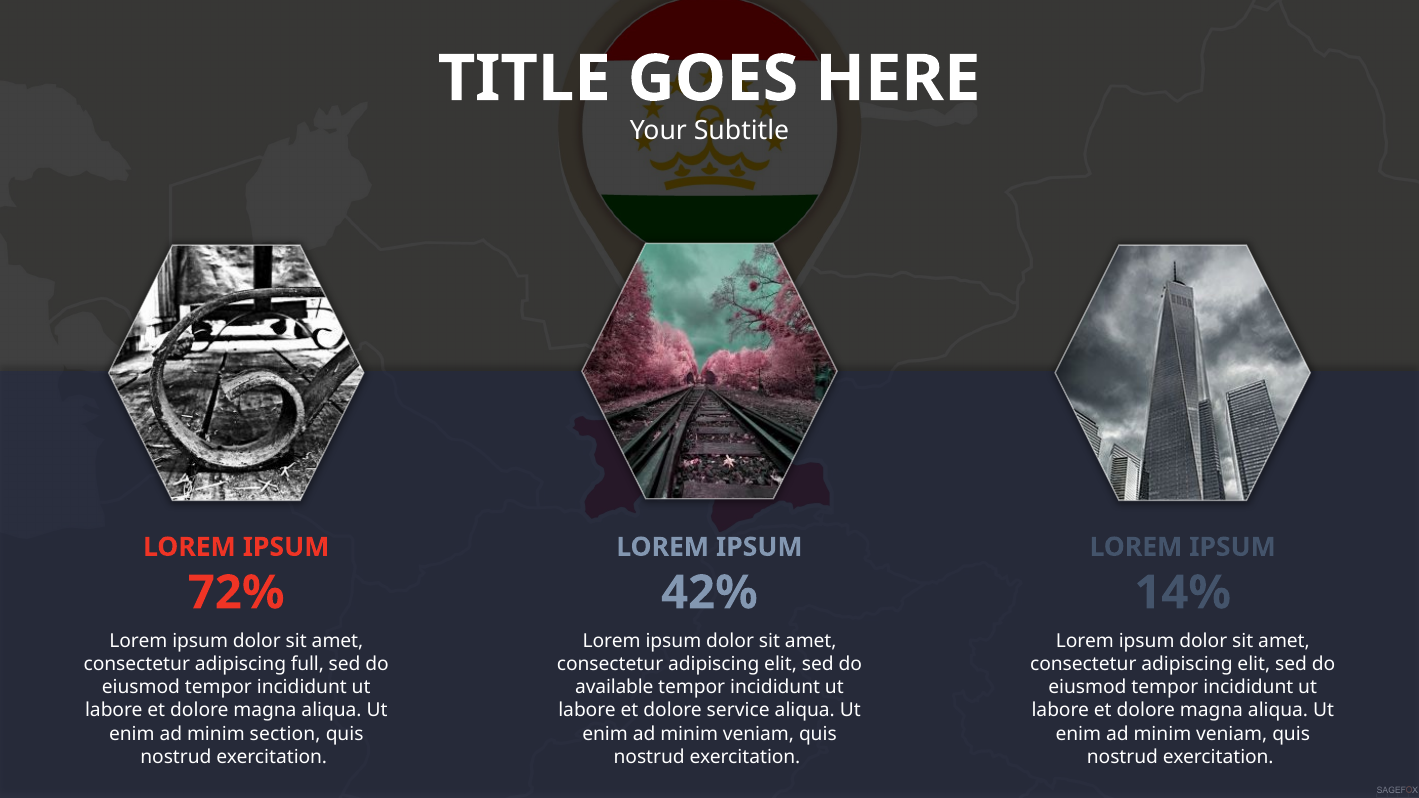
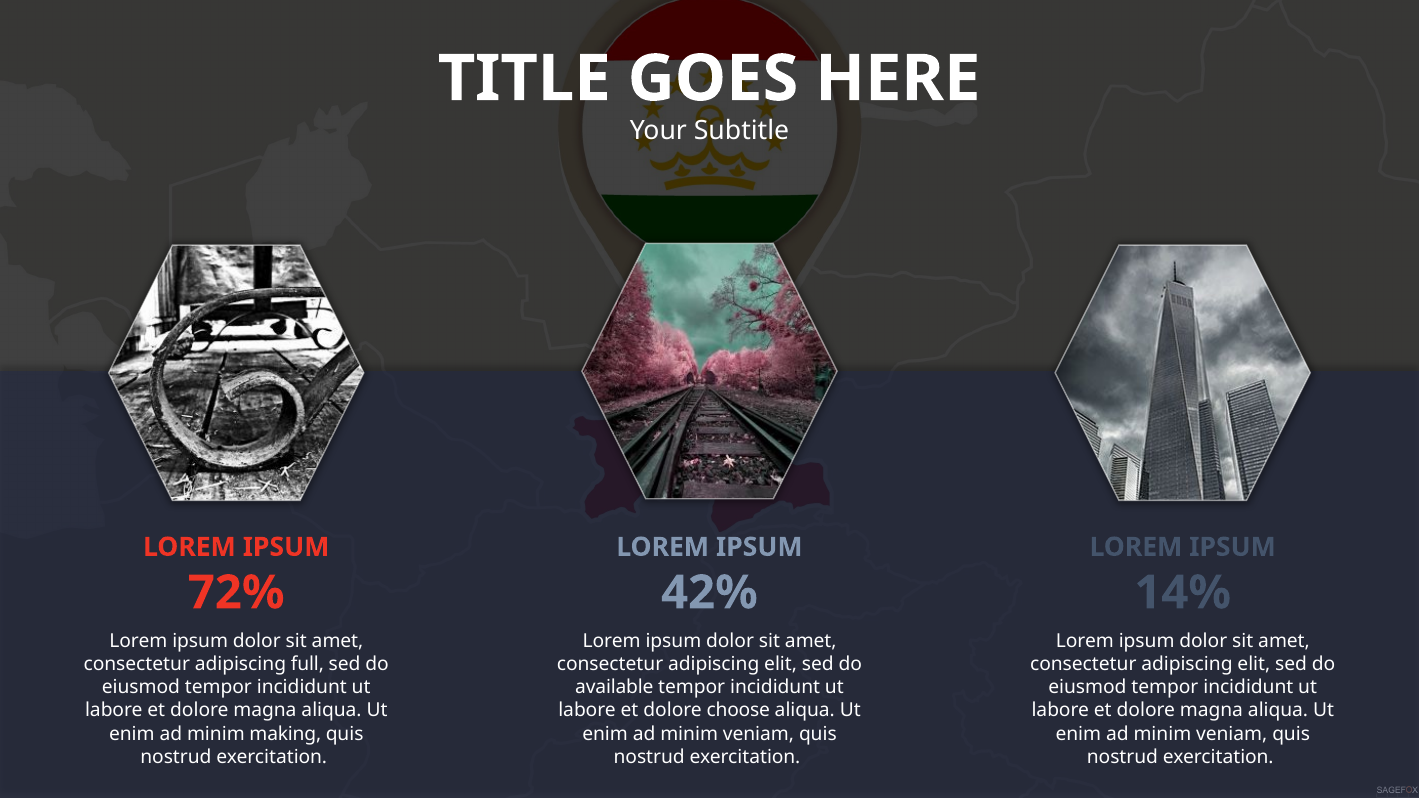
service: service -> choose
section: section -> making
